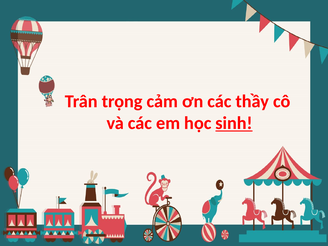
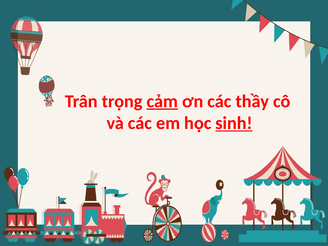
cảm underline: none -> present
